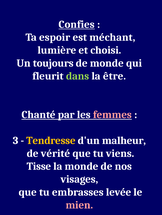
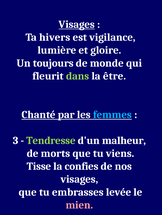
Confies at (77, 24): Confies -> Visages
espoir: espoir -> hivers
méchant: méchant -> vigilance
choisi: choisi -> gloire
femmes colour: pink -> light blue
Tendresse colour: yellow -> light green
vérité: vérité -> morts
la monde: monde -> confies
